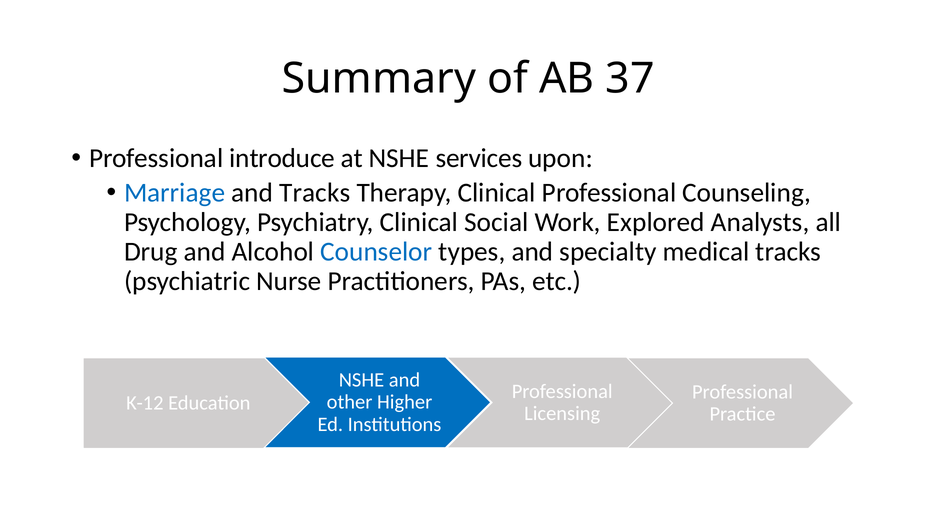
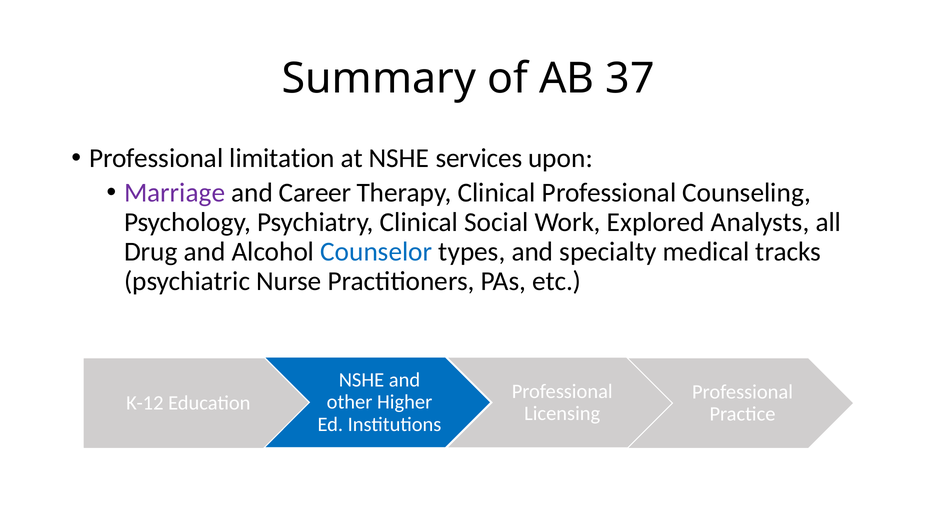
introduce: introduce -> limitation
Marriage colour: blue -> purple
and Tracks: Tracks -> Career
